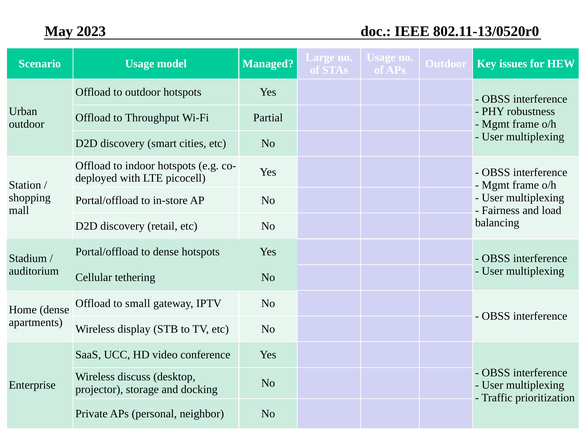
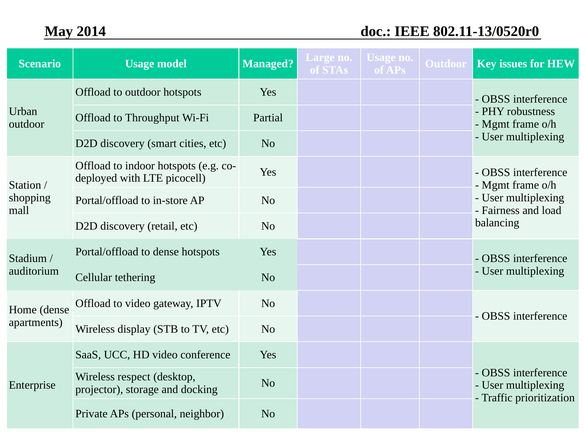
2023: 2023 -> 2014
to small: small -> video
discuss: discuss -> respect
